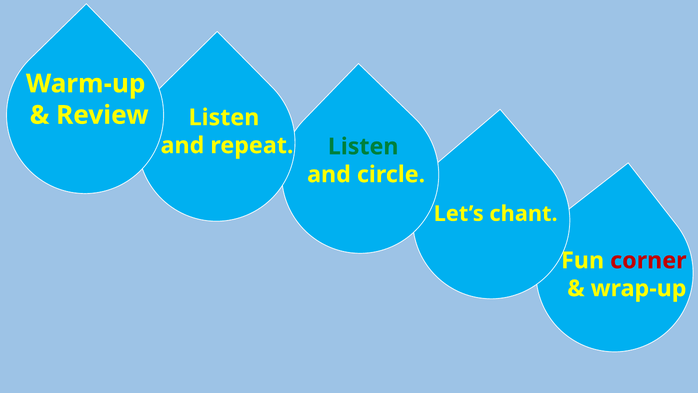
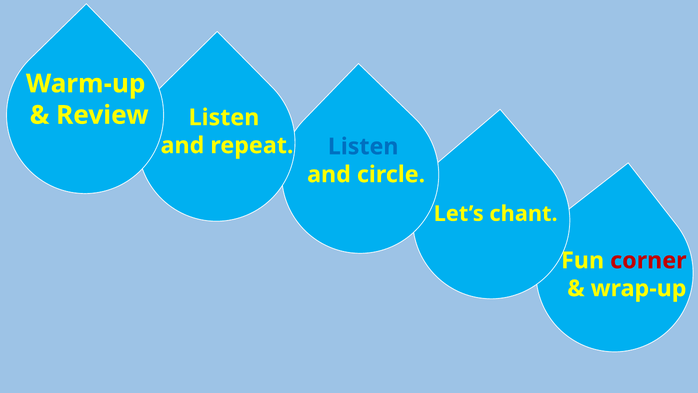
Listen at (363, 146) colour: green -> blue
